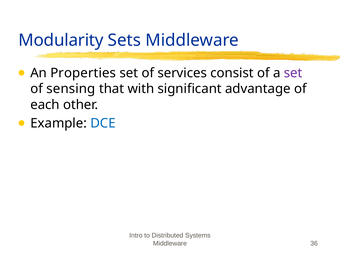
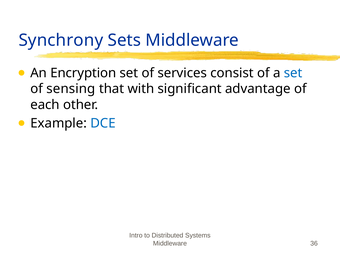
Modularity: Modularity -> Synchrony
Properties: Properties -> Encryption
set at (293, 73) colour: purple -> blue
